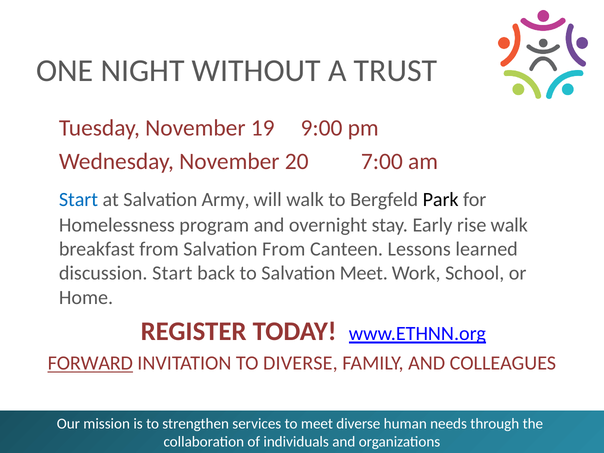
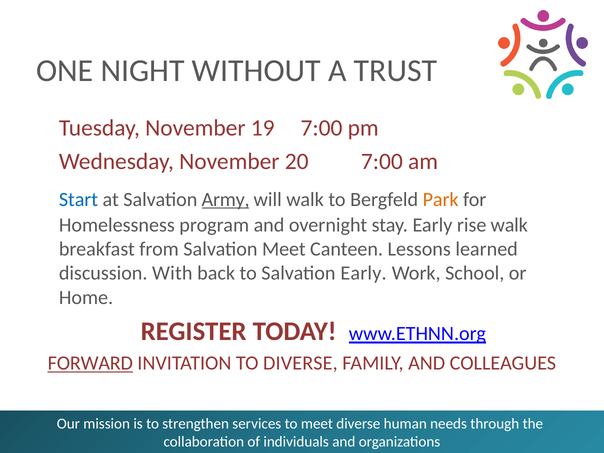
19 9:00: 9:00 -> 7:00
Army underline: none -> present
Park colour: black -> orange
Salvation From: From -> Meet
discussion Start: Start -> With
Salvation Meet: Meet -> Early
